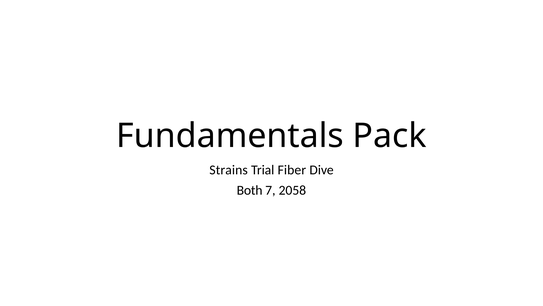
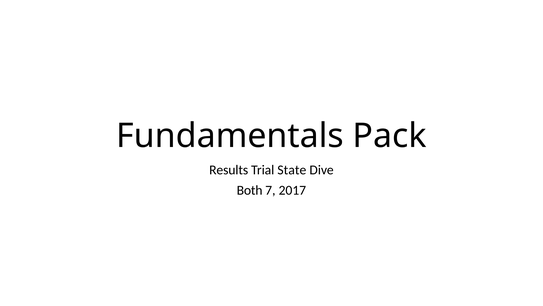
Strains: Strains -> Results
Fiber: Fiber -> State
2058: 2058 -> 2017
